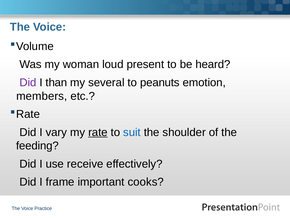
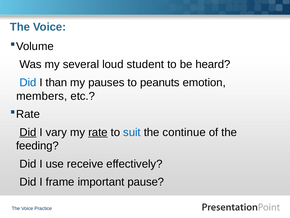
woman: woman -> several
present: present -> student
Did at (28, 82) colour: purple -> blue
several: several -> pauses
Did at (28, 132) underline: none -> present
shoulder: shoulder -> continue
cooks: cooks -> pause
